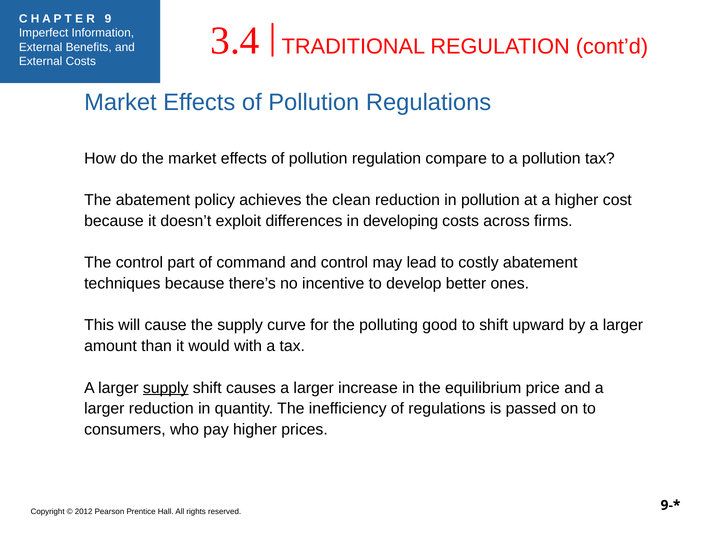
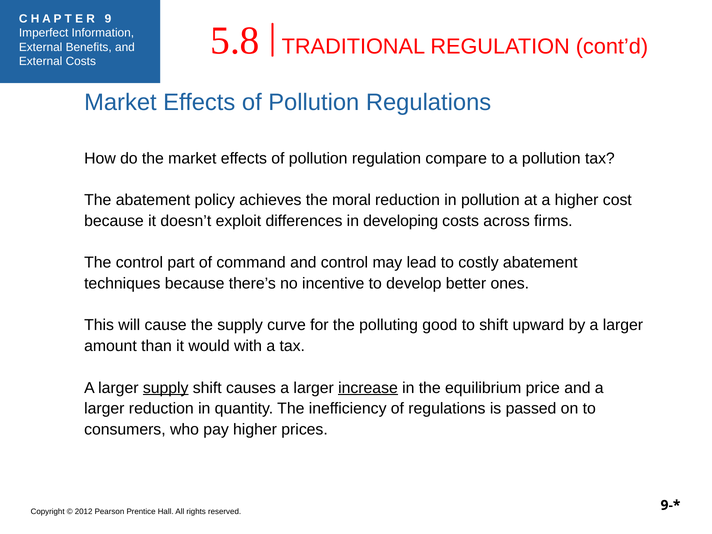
3.4: 3.4 -> 5.8
clean: clean -> moral
increase underline: none -> present
